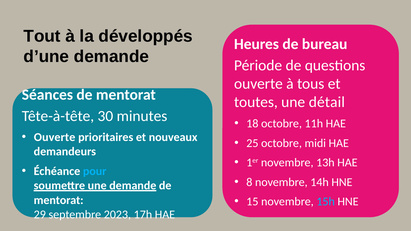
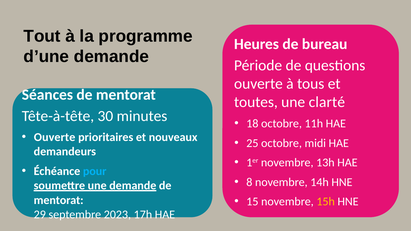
développés: développés -> programme
détail: détail -> clarté
15h colour: light blue -> yellow
